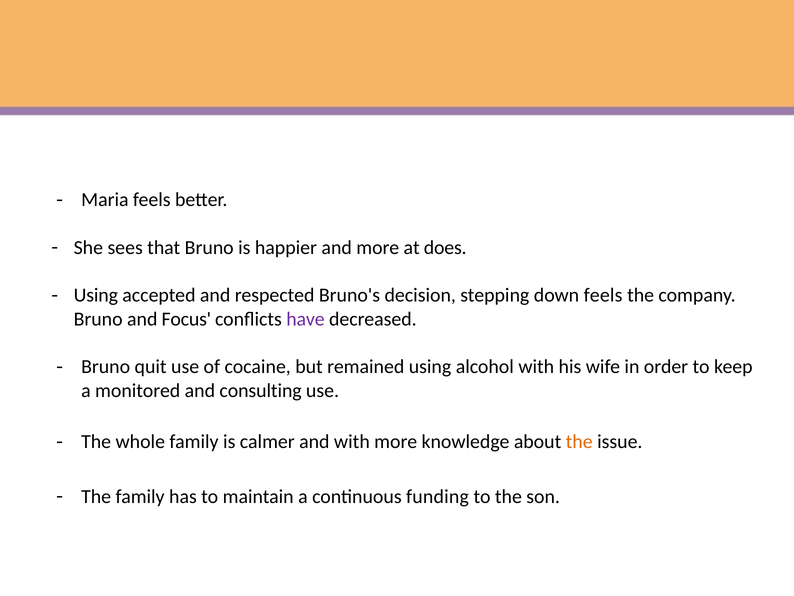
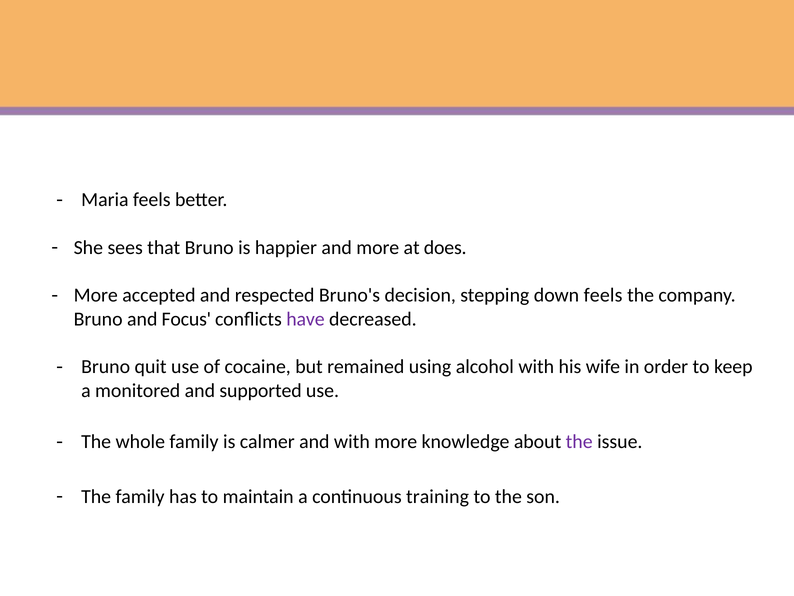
Using at (96, 295): Using -> More
consulting: consulting -> supported
the at (579, 441) colour: orange -> purple
funding: funding -> training
